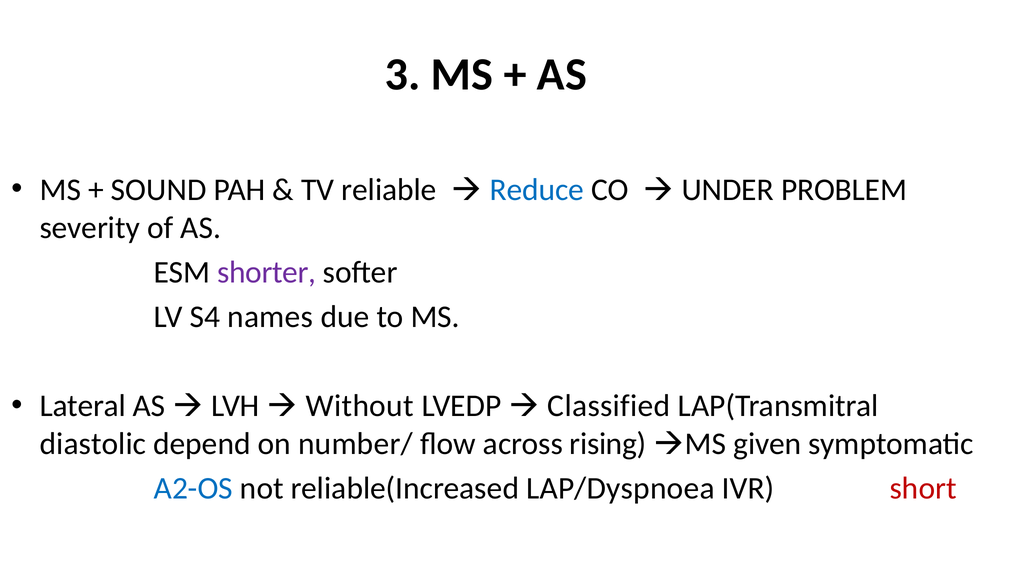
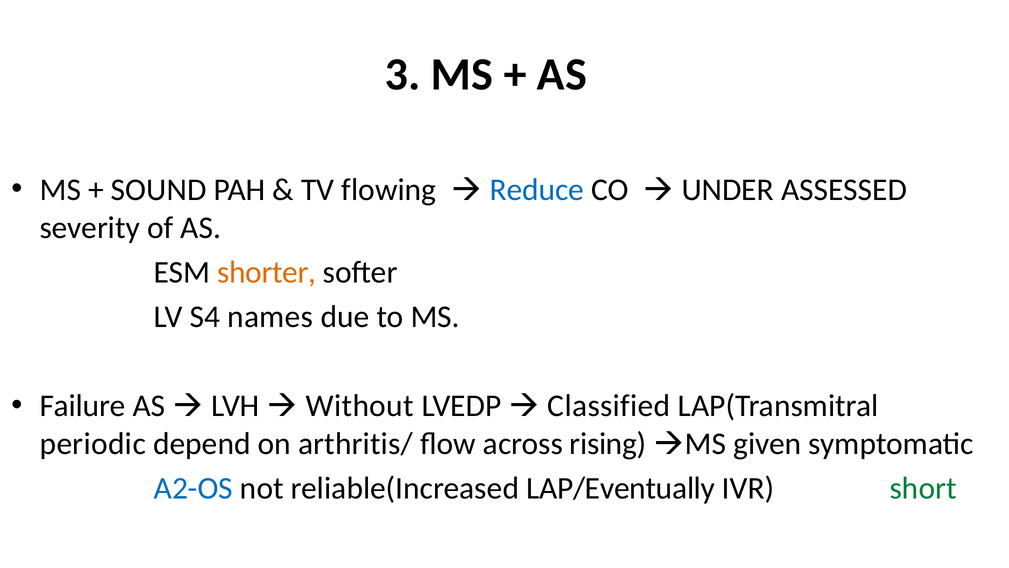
reliable: reliable -> flowing
PROBLEM: PROBLEM -> ASSESSED
shorter colour: purple -> orange
Lateral: Lateral -> Failure
diastolic: diastolic -> periodic
number/: number/ -> arthritis/
LAP/Dyspnoea: LAP/Dyspnoea -> LAP/Eventually
short colour: red -> green
